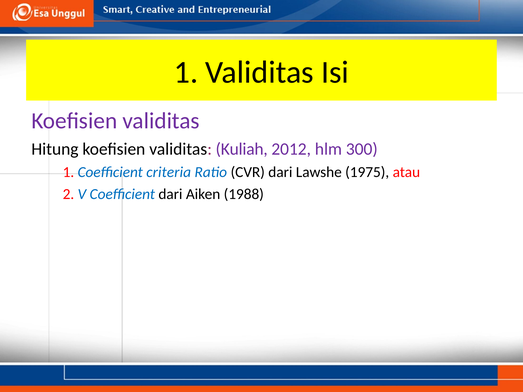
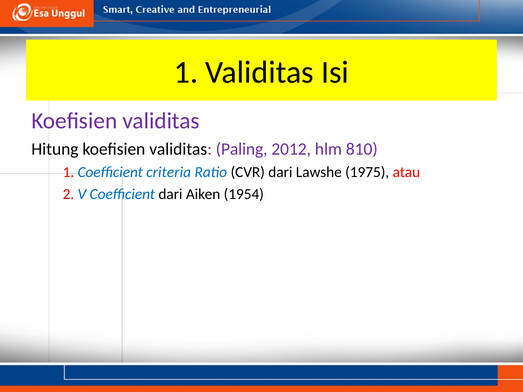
Kuliah: Kuliah -> Paling
300: 300 -> 810
1988: 1988 -> 1954
